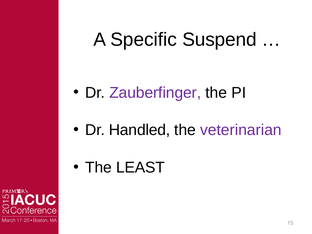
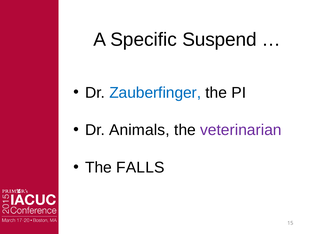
Zauberfinger colour: purple -> blue
Handled: Handled -> Animals
LEAST: LEAST -> FALLS
